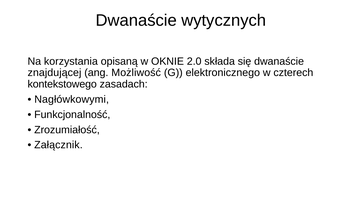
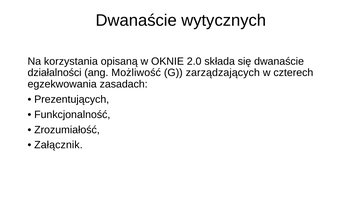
znajdującej: znajdującej -> działalności
elektronicznego: elektronicznego -> zarządzających
kontekstowego: kontekstowego -> egzekwowania
Nagłówkowymi: Nagłówkowymi -> Prezentujących
